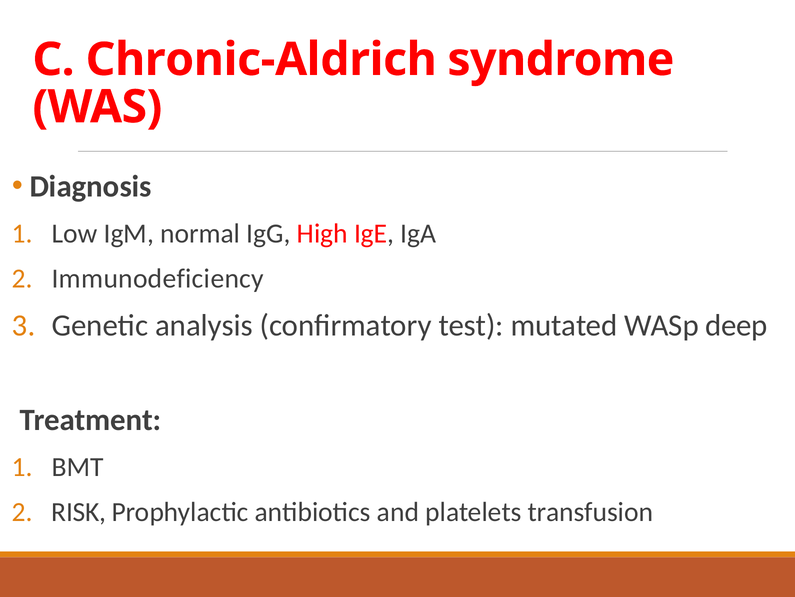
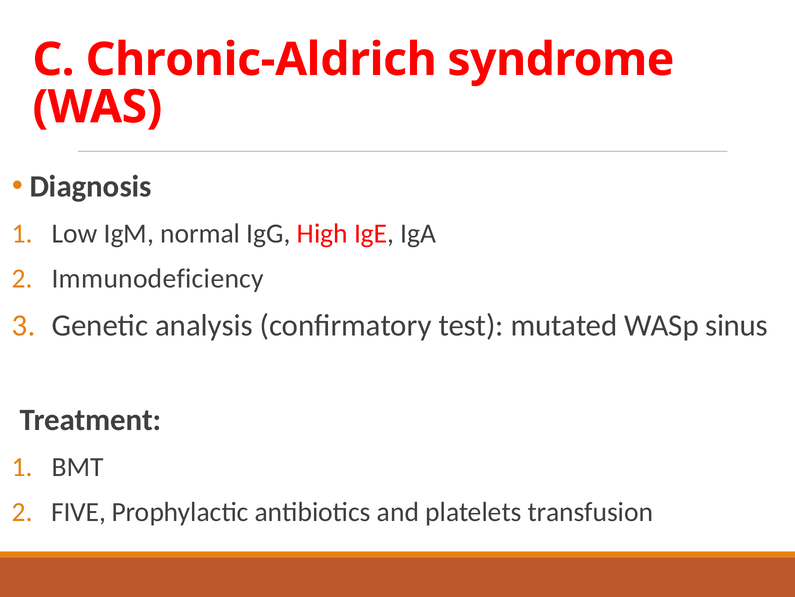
deep: deep -> sinus
RISK: RISK -> FIVE
